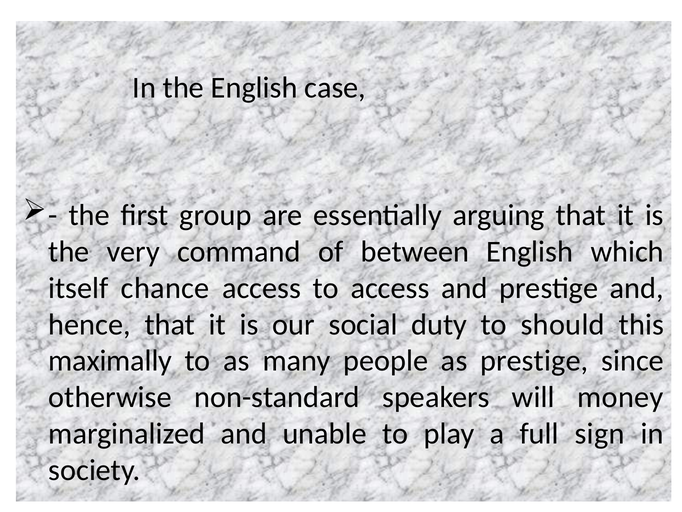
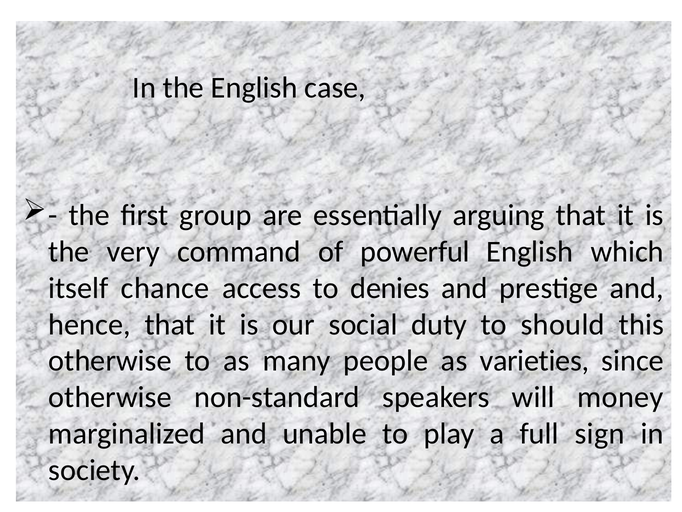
between: between -> powerful
to access: access -> denies
maximally at (110, 361): maximally -> otherwise
as prestige: prestige -> varieties
